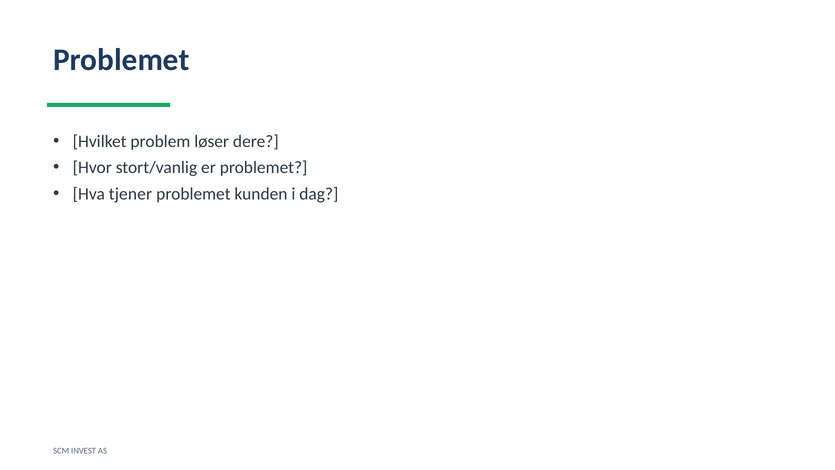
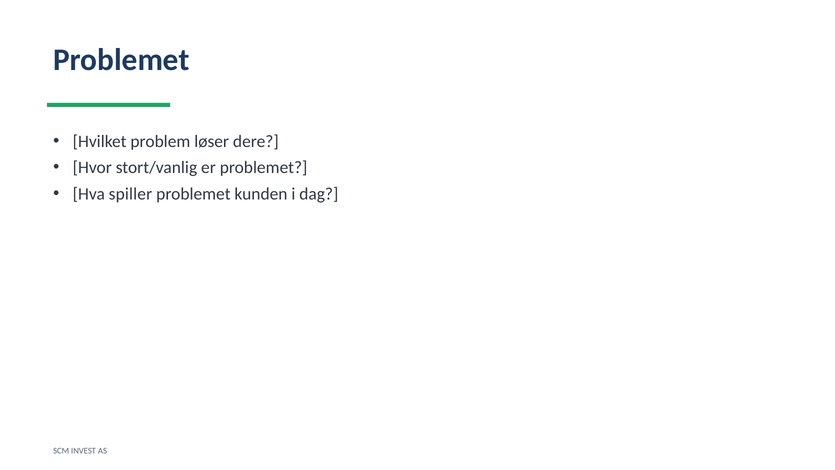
tjener: tjener -> spiller
